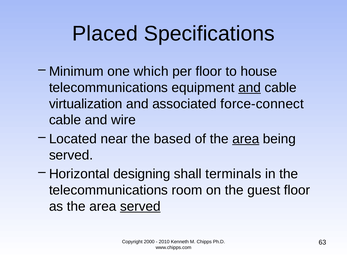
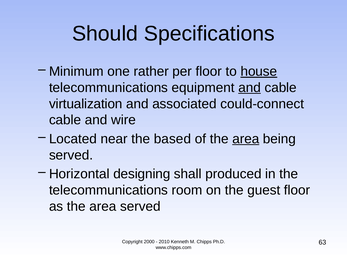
Placed: Placed -> Should
which: which -> rather
house underline: none -> present
force-connect: force-connect -> could-connect
terminals: terminals -> produced
served at (140, 207) underline: present -> none
